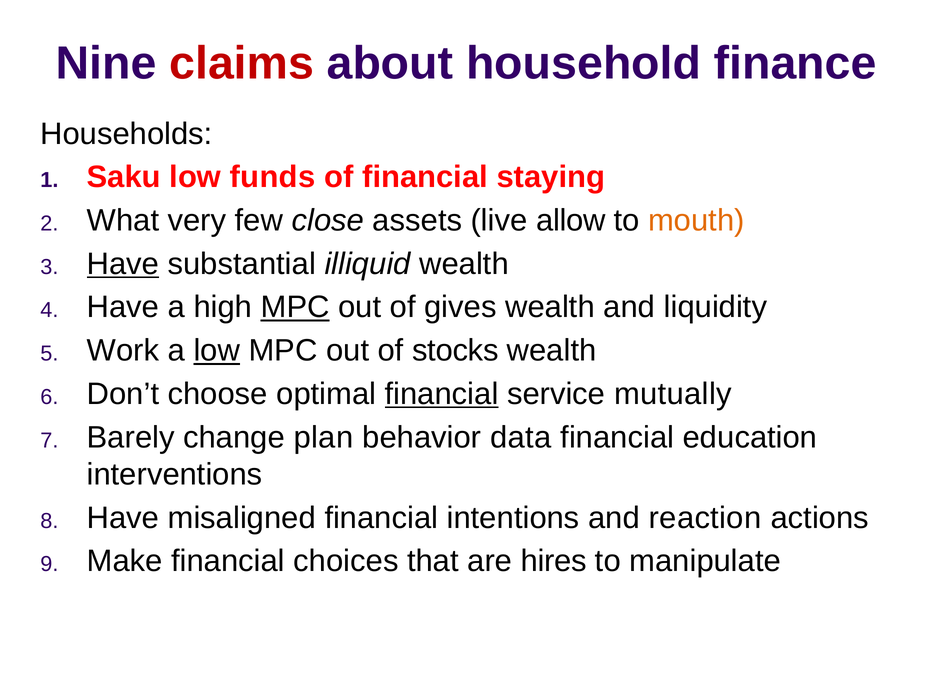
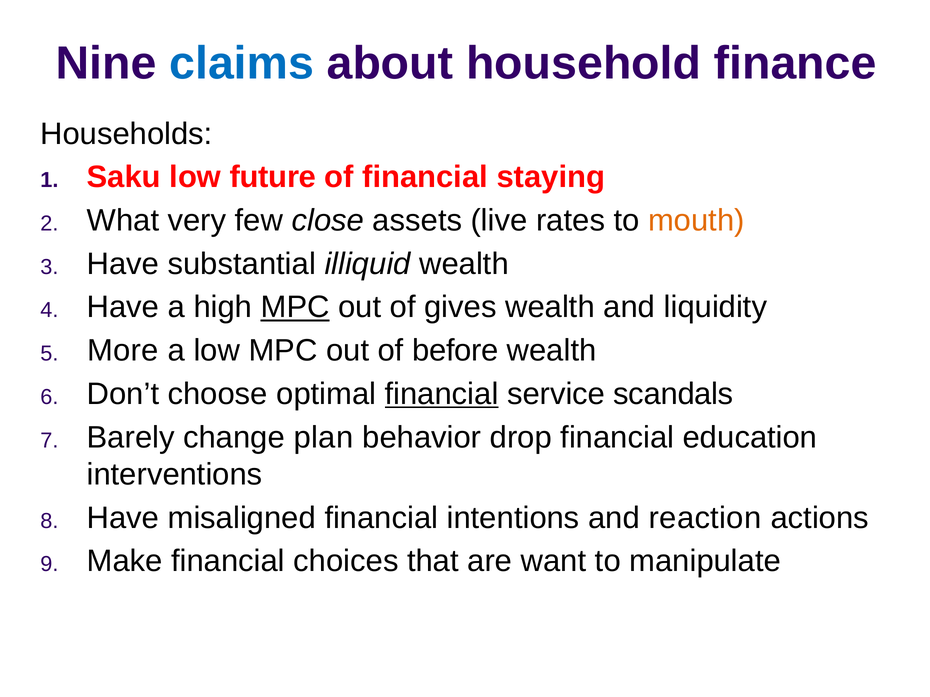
claims colour: red -> blue
funds: funds -> future
allow: allow -> rates
Have at (123, 264) underline: present -> none
Work: Work -> More
low at (217, 351) underline: present -> none
stocks: stocks -> before
mutually: mutually -> scandals
data: data -> drop
hires: hires -> want
